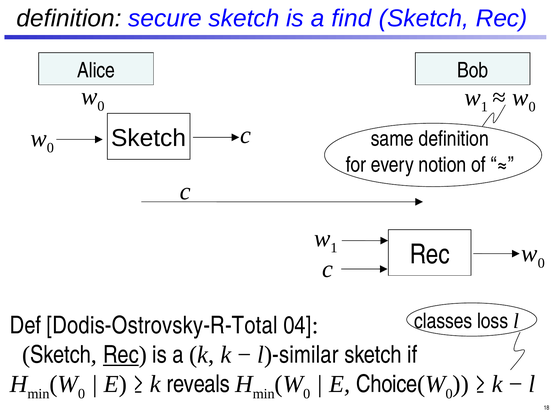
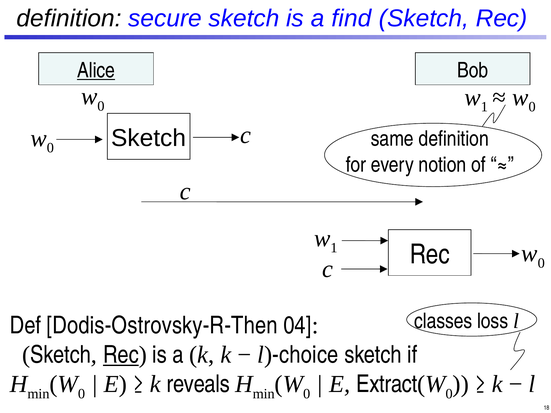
Alice underline: none -> present
Dodis-Ostrovsky-R-Total: Dodis-Ostrovsky-R-Total -> Dodis-Ostrovsky-R-Then
similar: similar -> choice
Choice: Choice -> Extract
